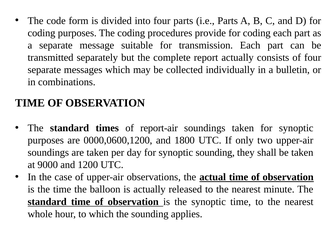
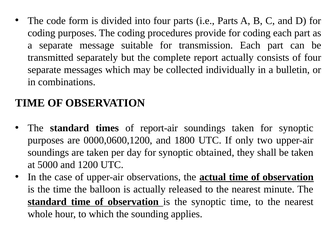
synoptic sounding: sounding -> obtained
9000: 9000 -> 5000
